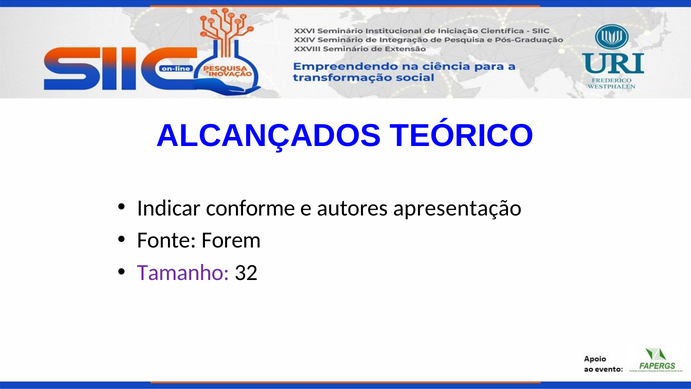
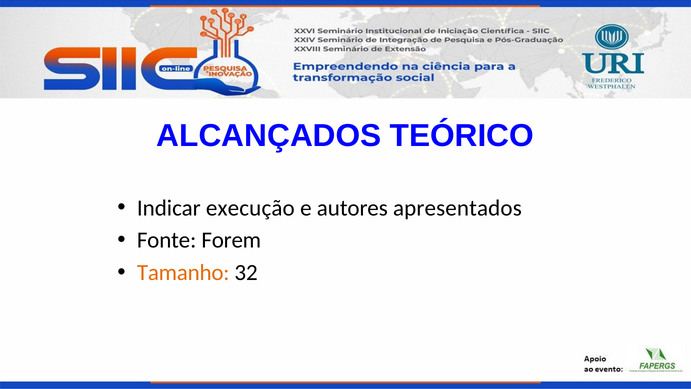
conforme: conforme -> execução
apresentação: apresentação -> apresentados
Tamanho colour: purple -> orange
